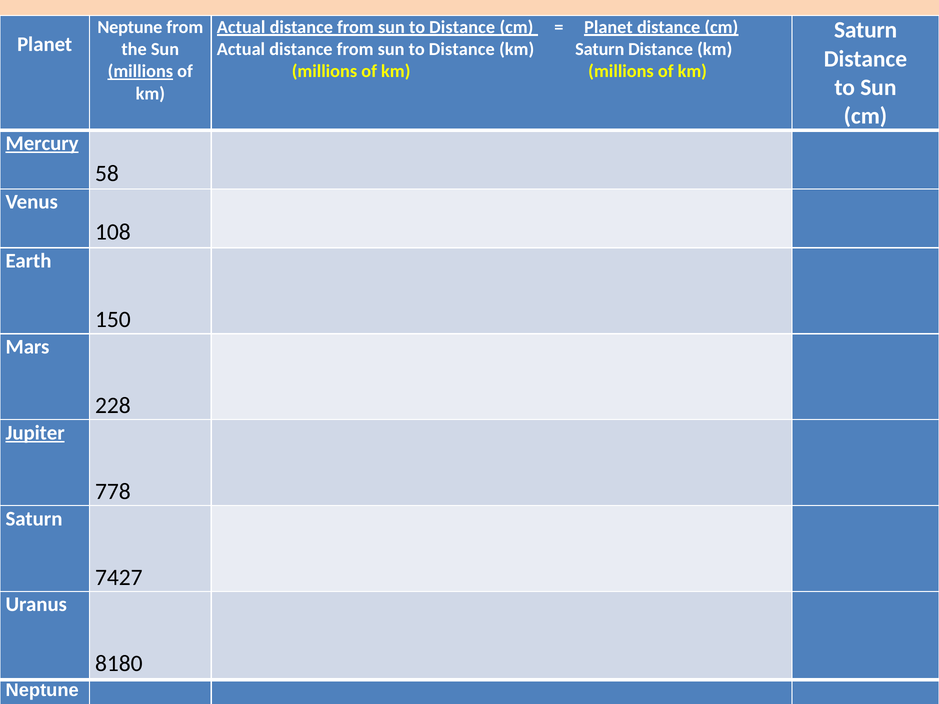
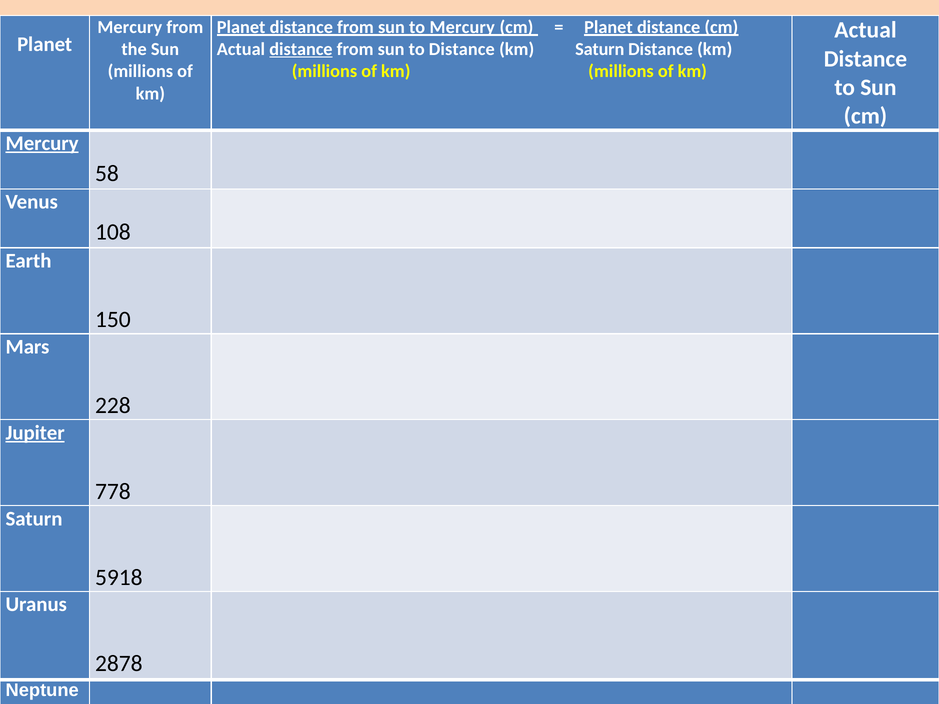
Neptune at (130, 27): Neptune -> Mercury
Actual at (241, 27): Actual -> Planet
Distance at (462, 27): Distance -> Mercury
Saturn at (866, 30): Saturn -> Actual
distance at (301, 49) underline: none -> present
millions at (140, 71) underline: present -> none
7427: 7427 -> 5918
8180: 8180 -> 2878
